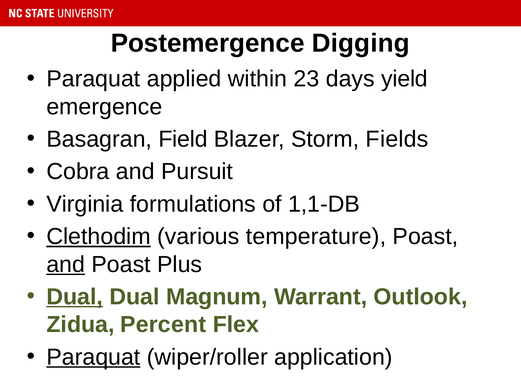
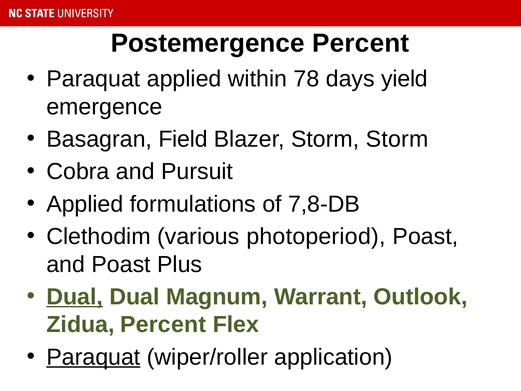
Postemergence Digging: Digging -> Percent
23: 23 -> 78
Storm Fields: Fields -> Storm
Virginia at (85, 204): Virginia -> Applied
1,1-DB: 1,1-DB -> 7,8-DB
Clethodim underline: present -> none
temperature: temperature -> photoperiod
and at (66, 264) underline: present -> none
